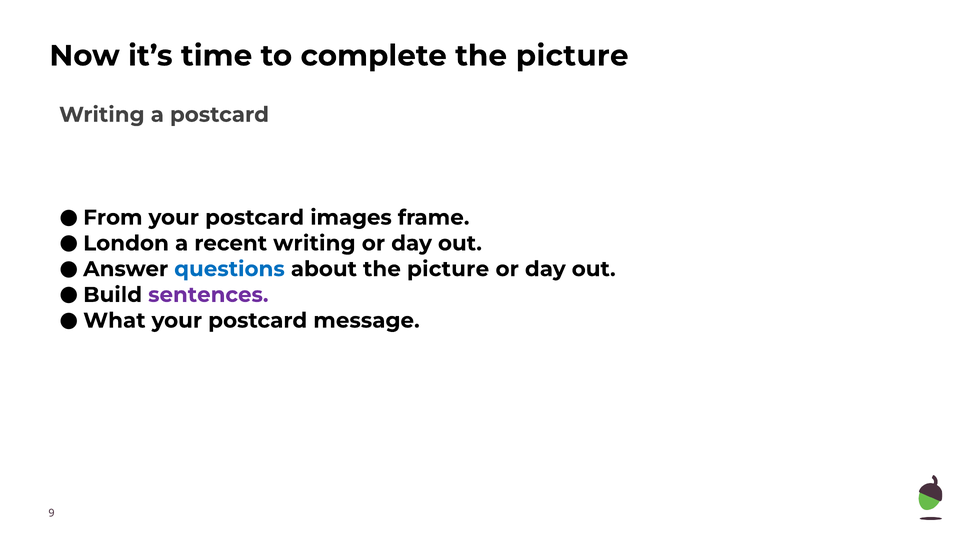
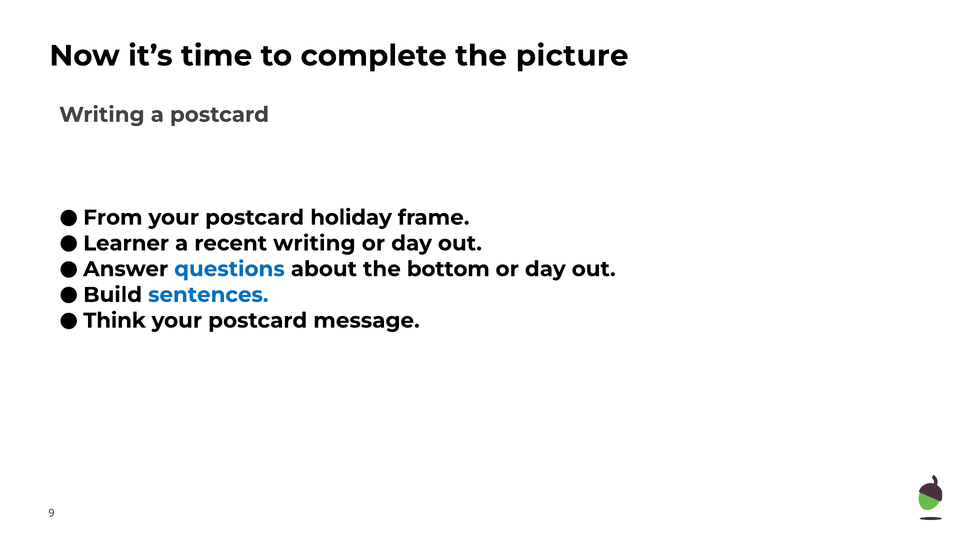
images: images -> holiday
London: London -> Learner
about the picture: picture -> bottom
sentences colour: purple -> blue
What: What -> Think
